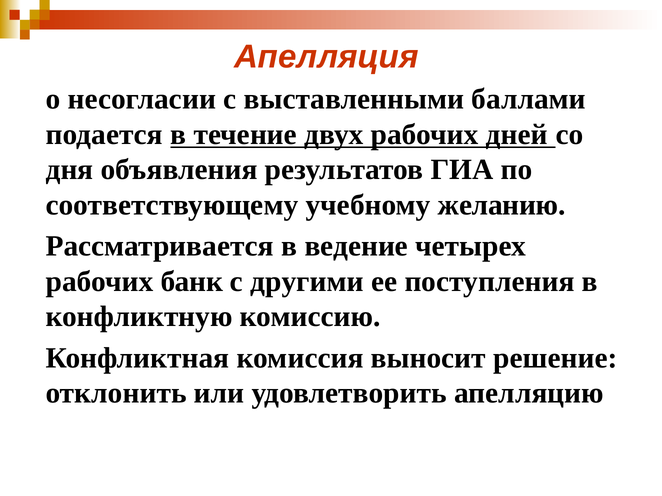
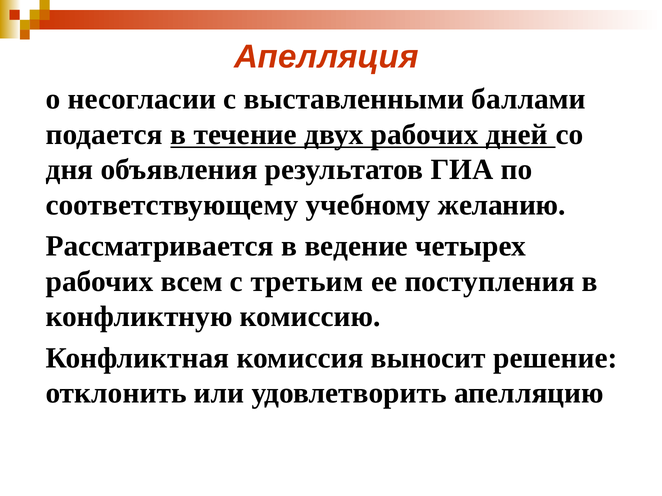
банк: банк -> всем
другими: другими -> третьим
